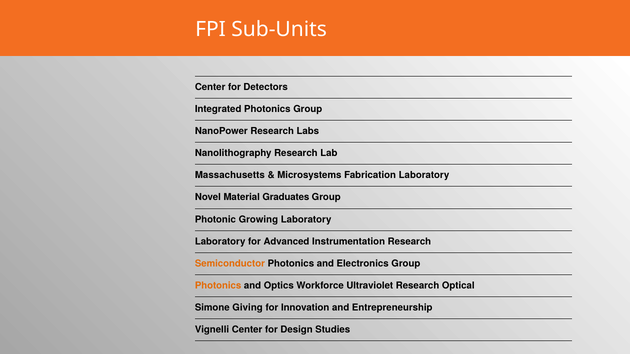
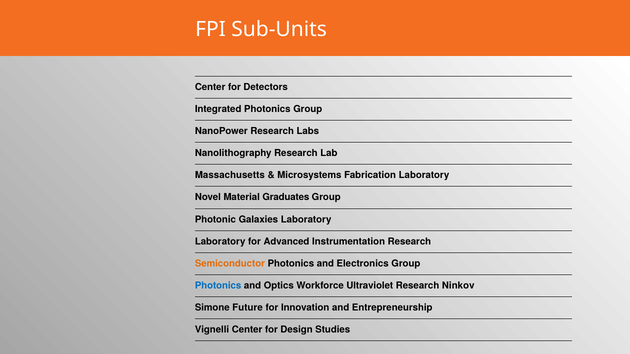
Growing: Growing -> Galaxies
Photonics at (218, 286) colour: orange -> blue
Optical: Optical -> Ninkov
Giving: Giving -> Future
